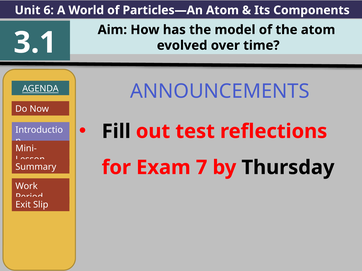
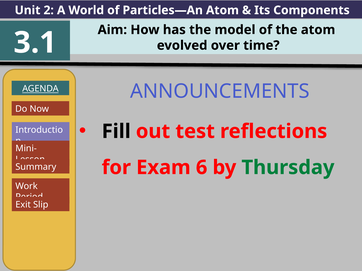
6: 6 -> 2
7: 7 -> 6
Thursday colour: black -> green
